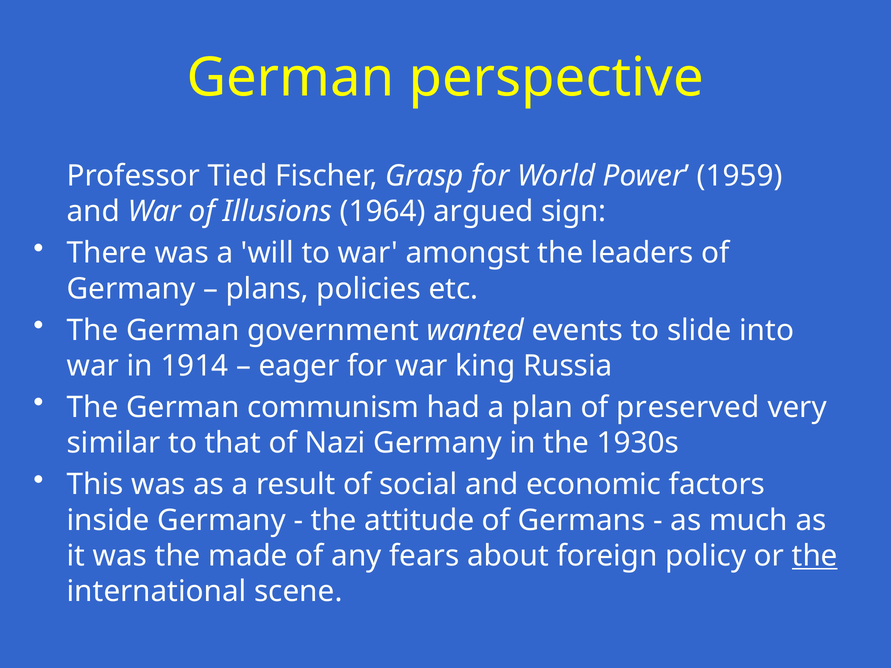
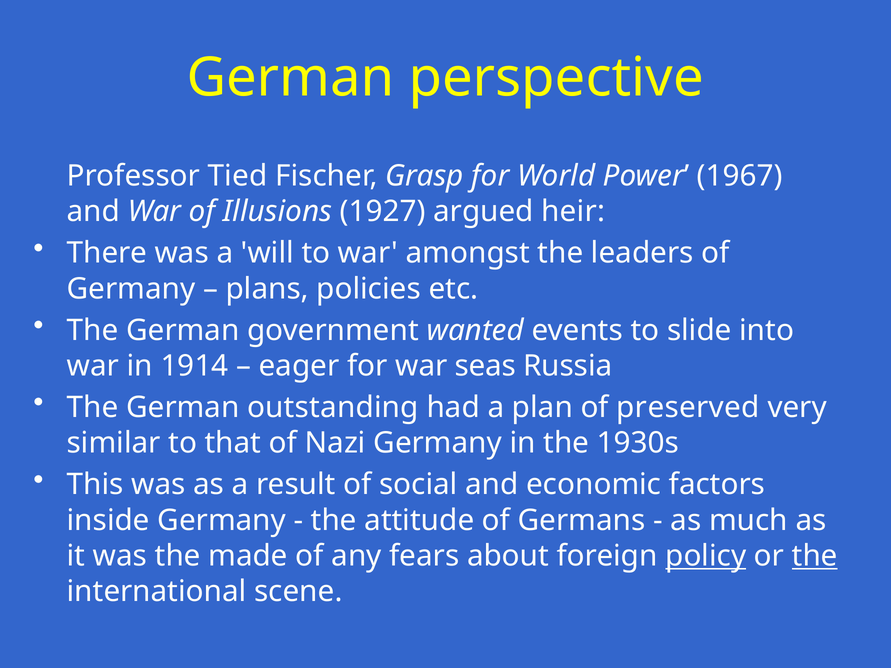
1959: 1959 -> 1967
1964: 1964 -> 1927
sign: sign -> heir
king: king -> seas
communism: communism -> outstanding
policy underline: none -> present
